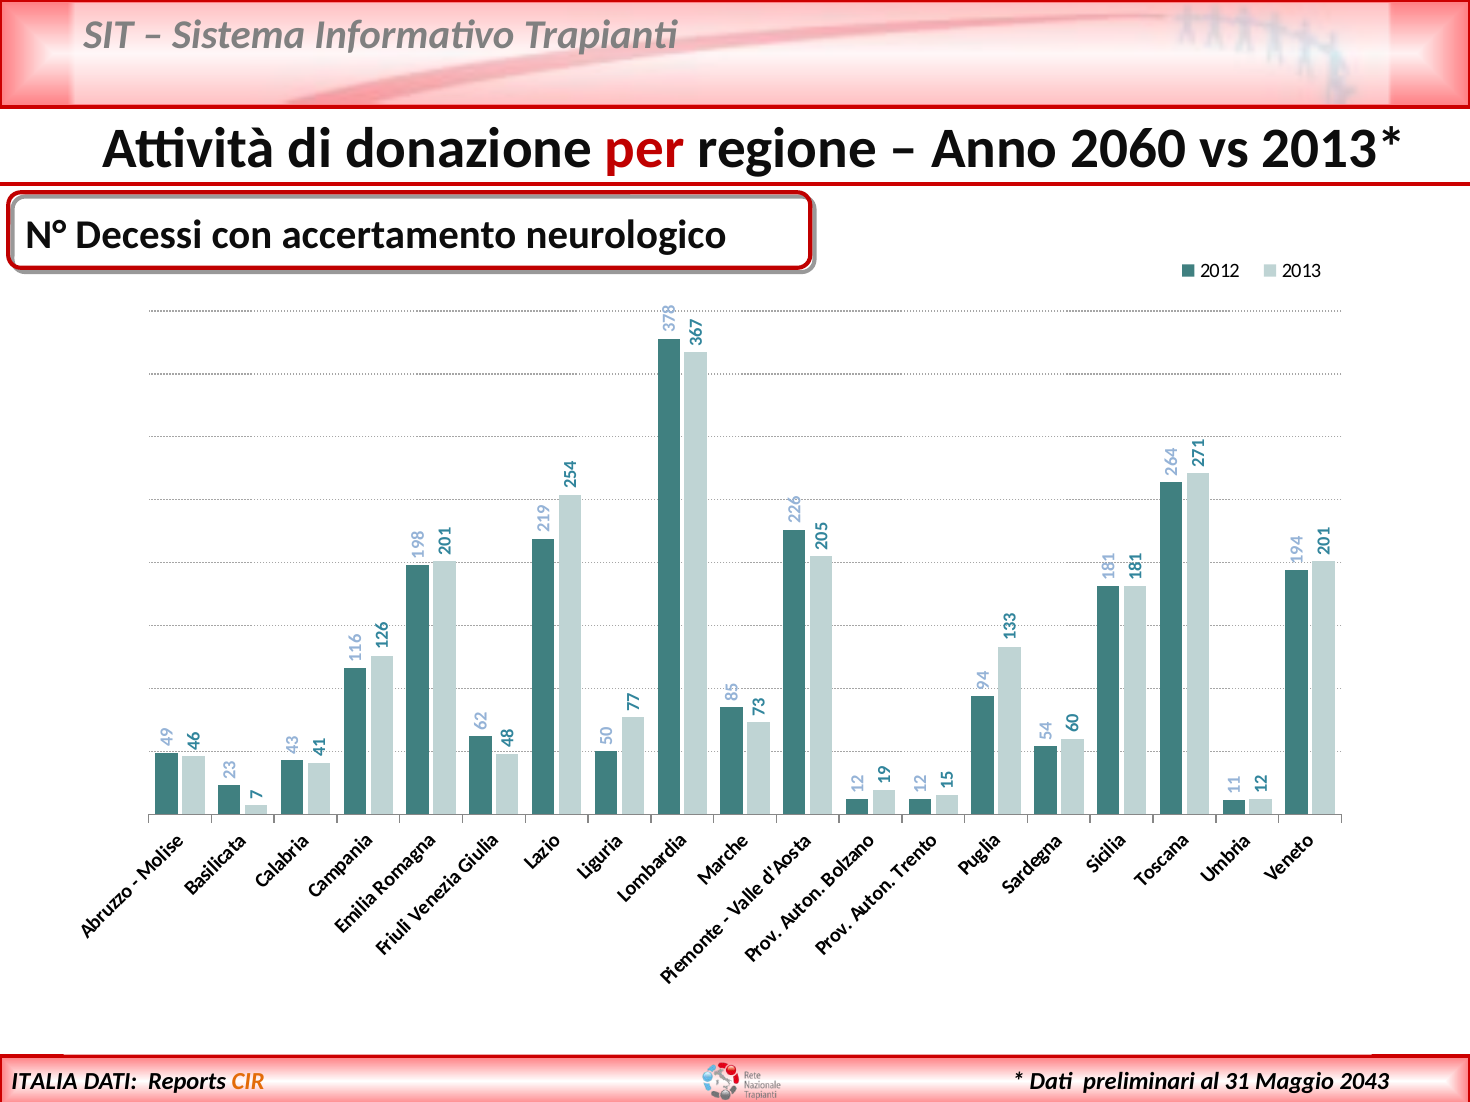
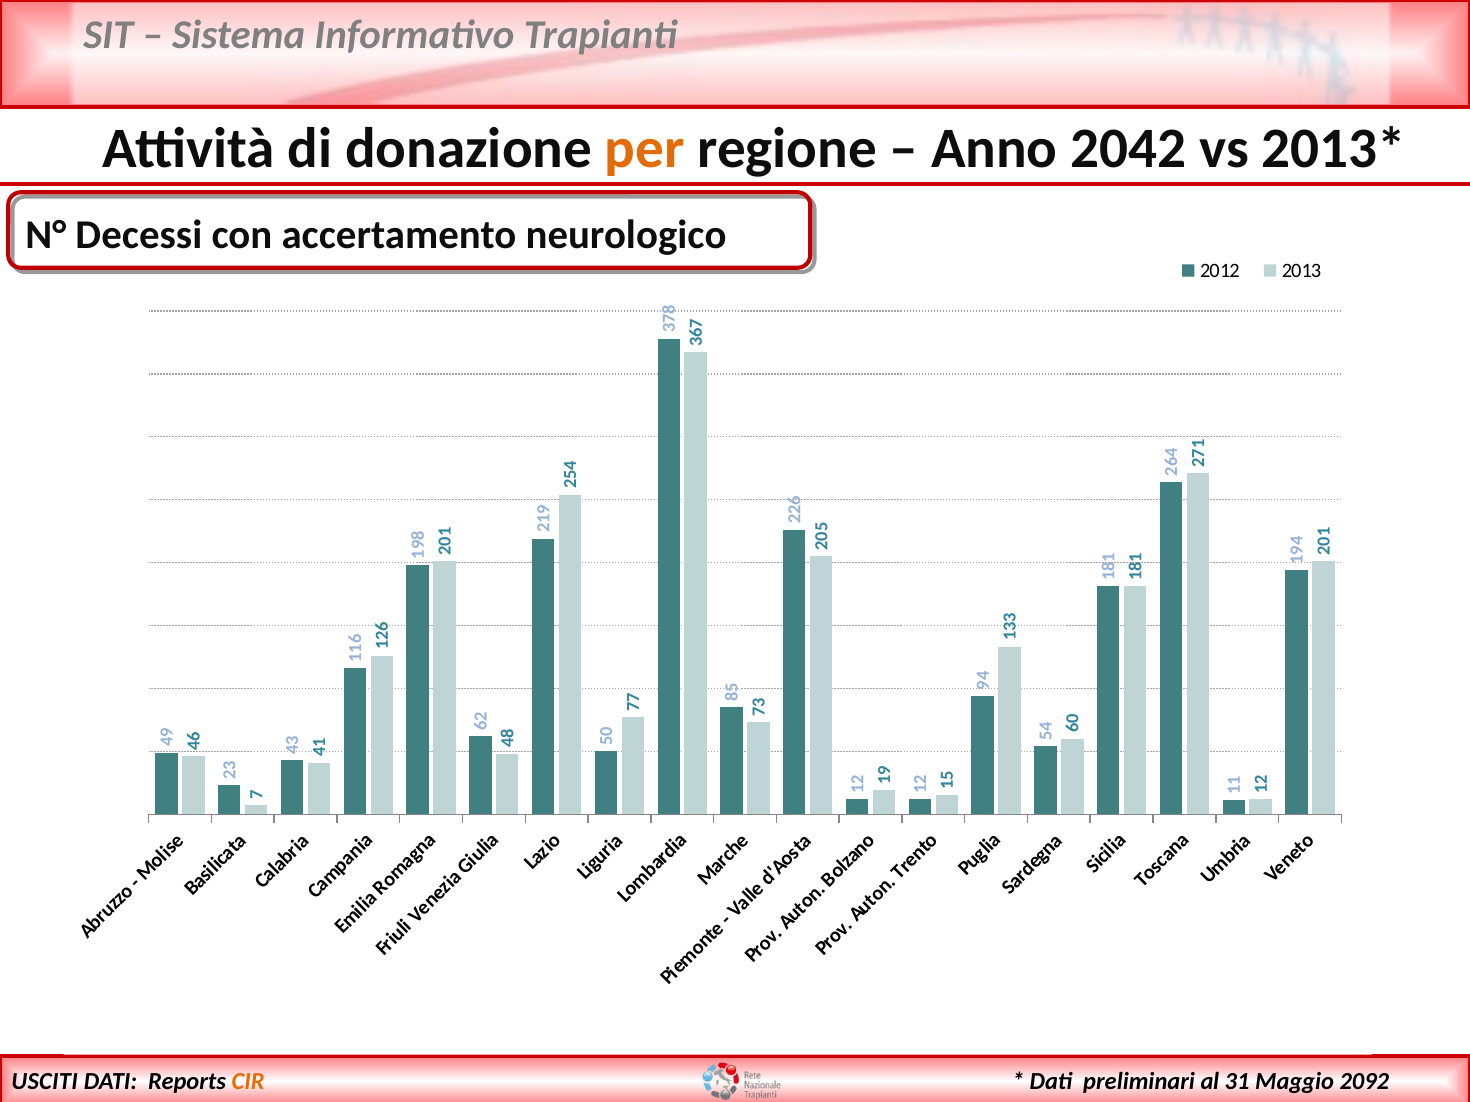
per colour: red -> orange
2060: 2060 -> 2042
2043: 2043 -> 2092
ITALIA: ITALIA -> USCITI
